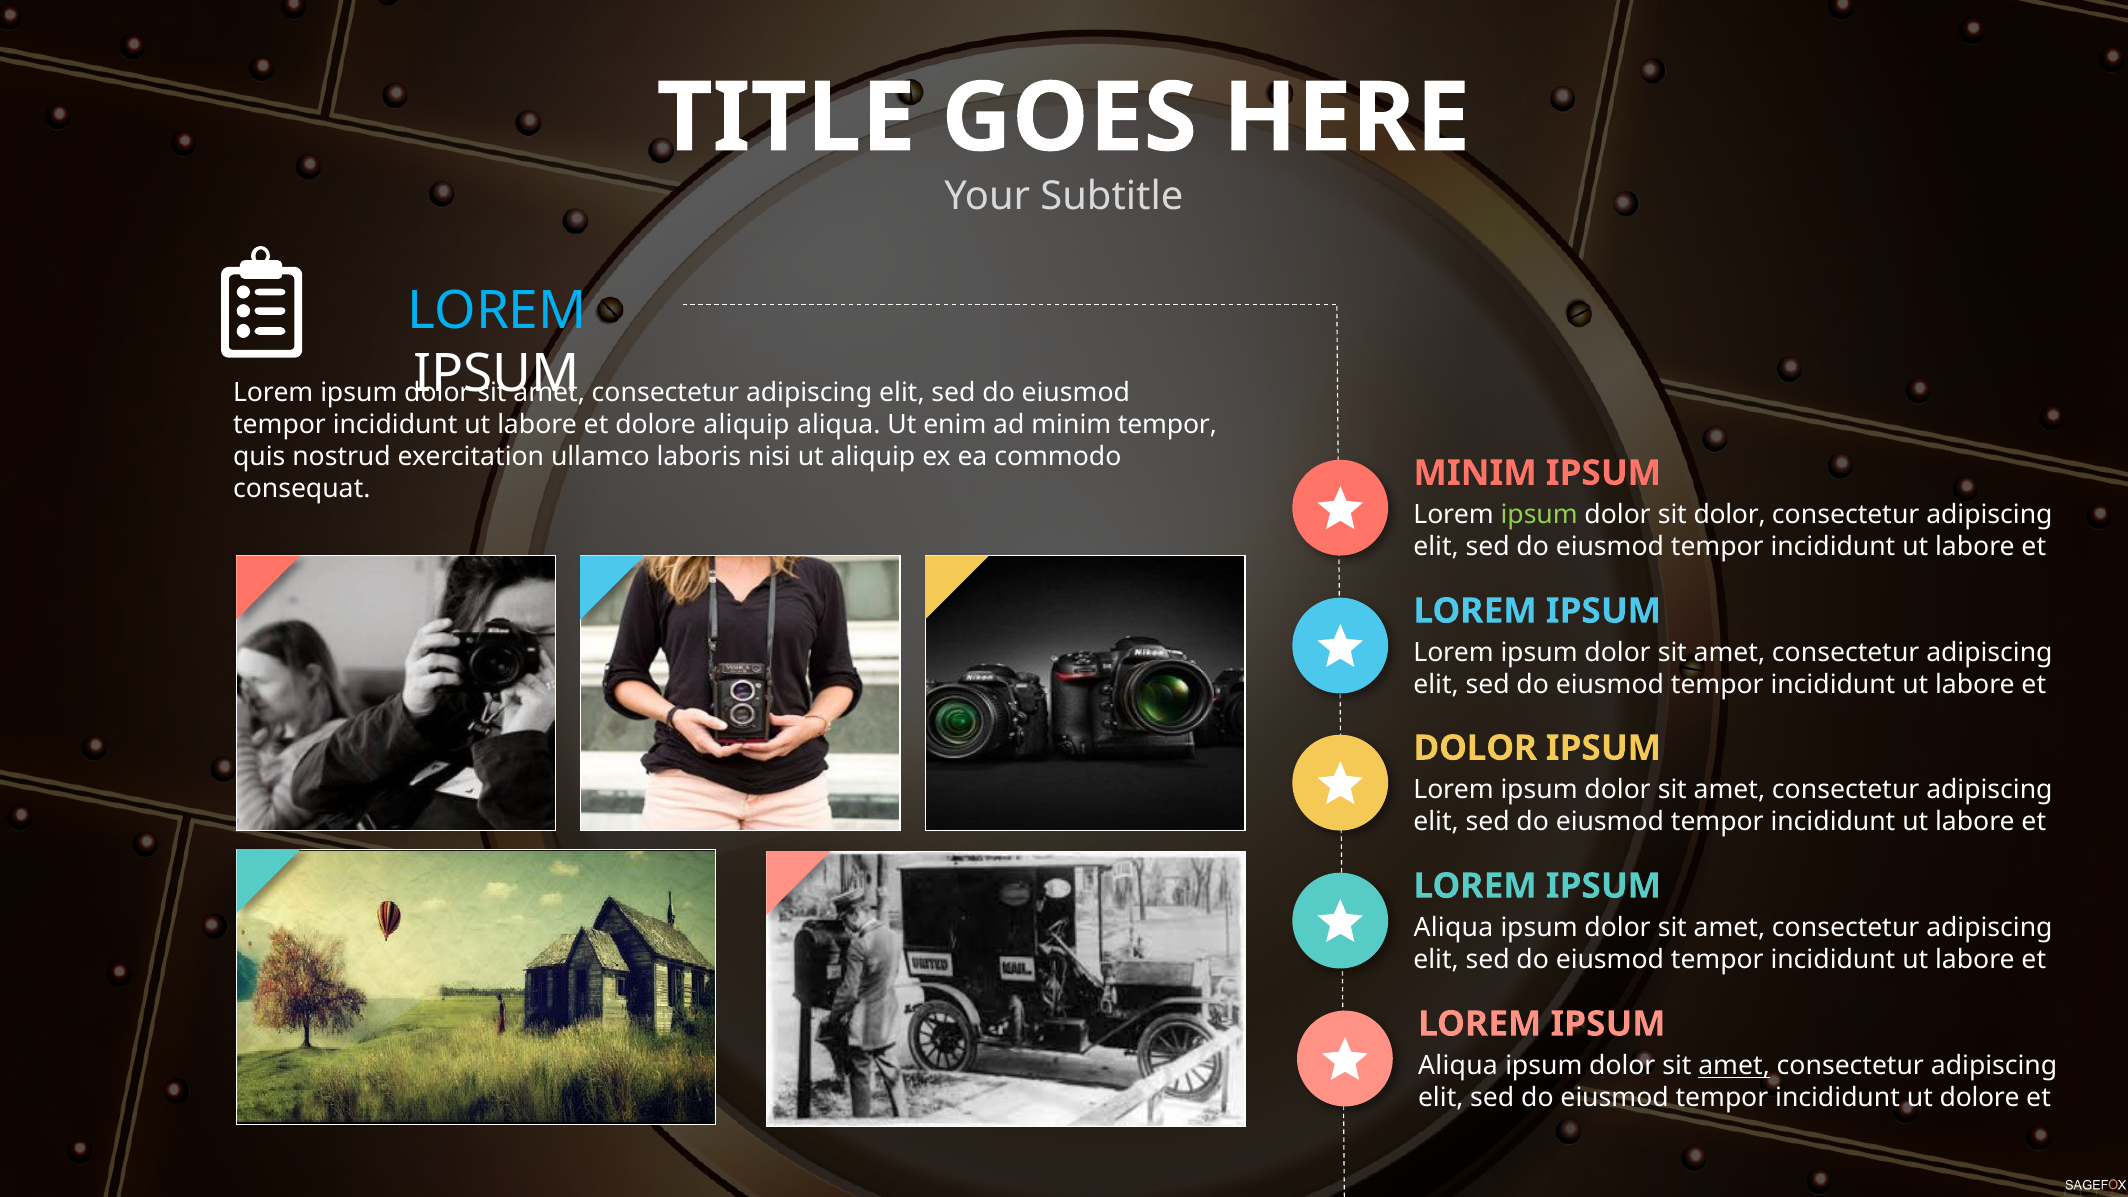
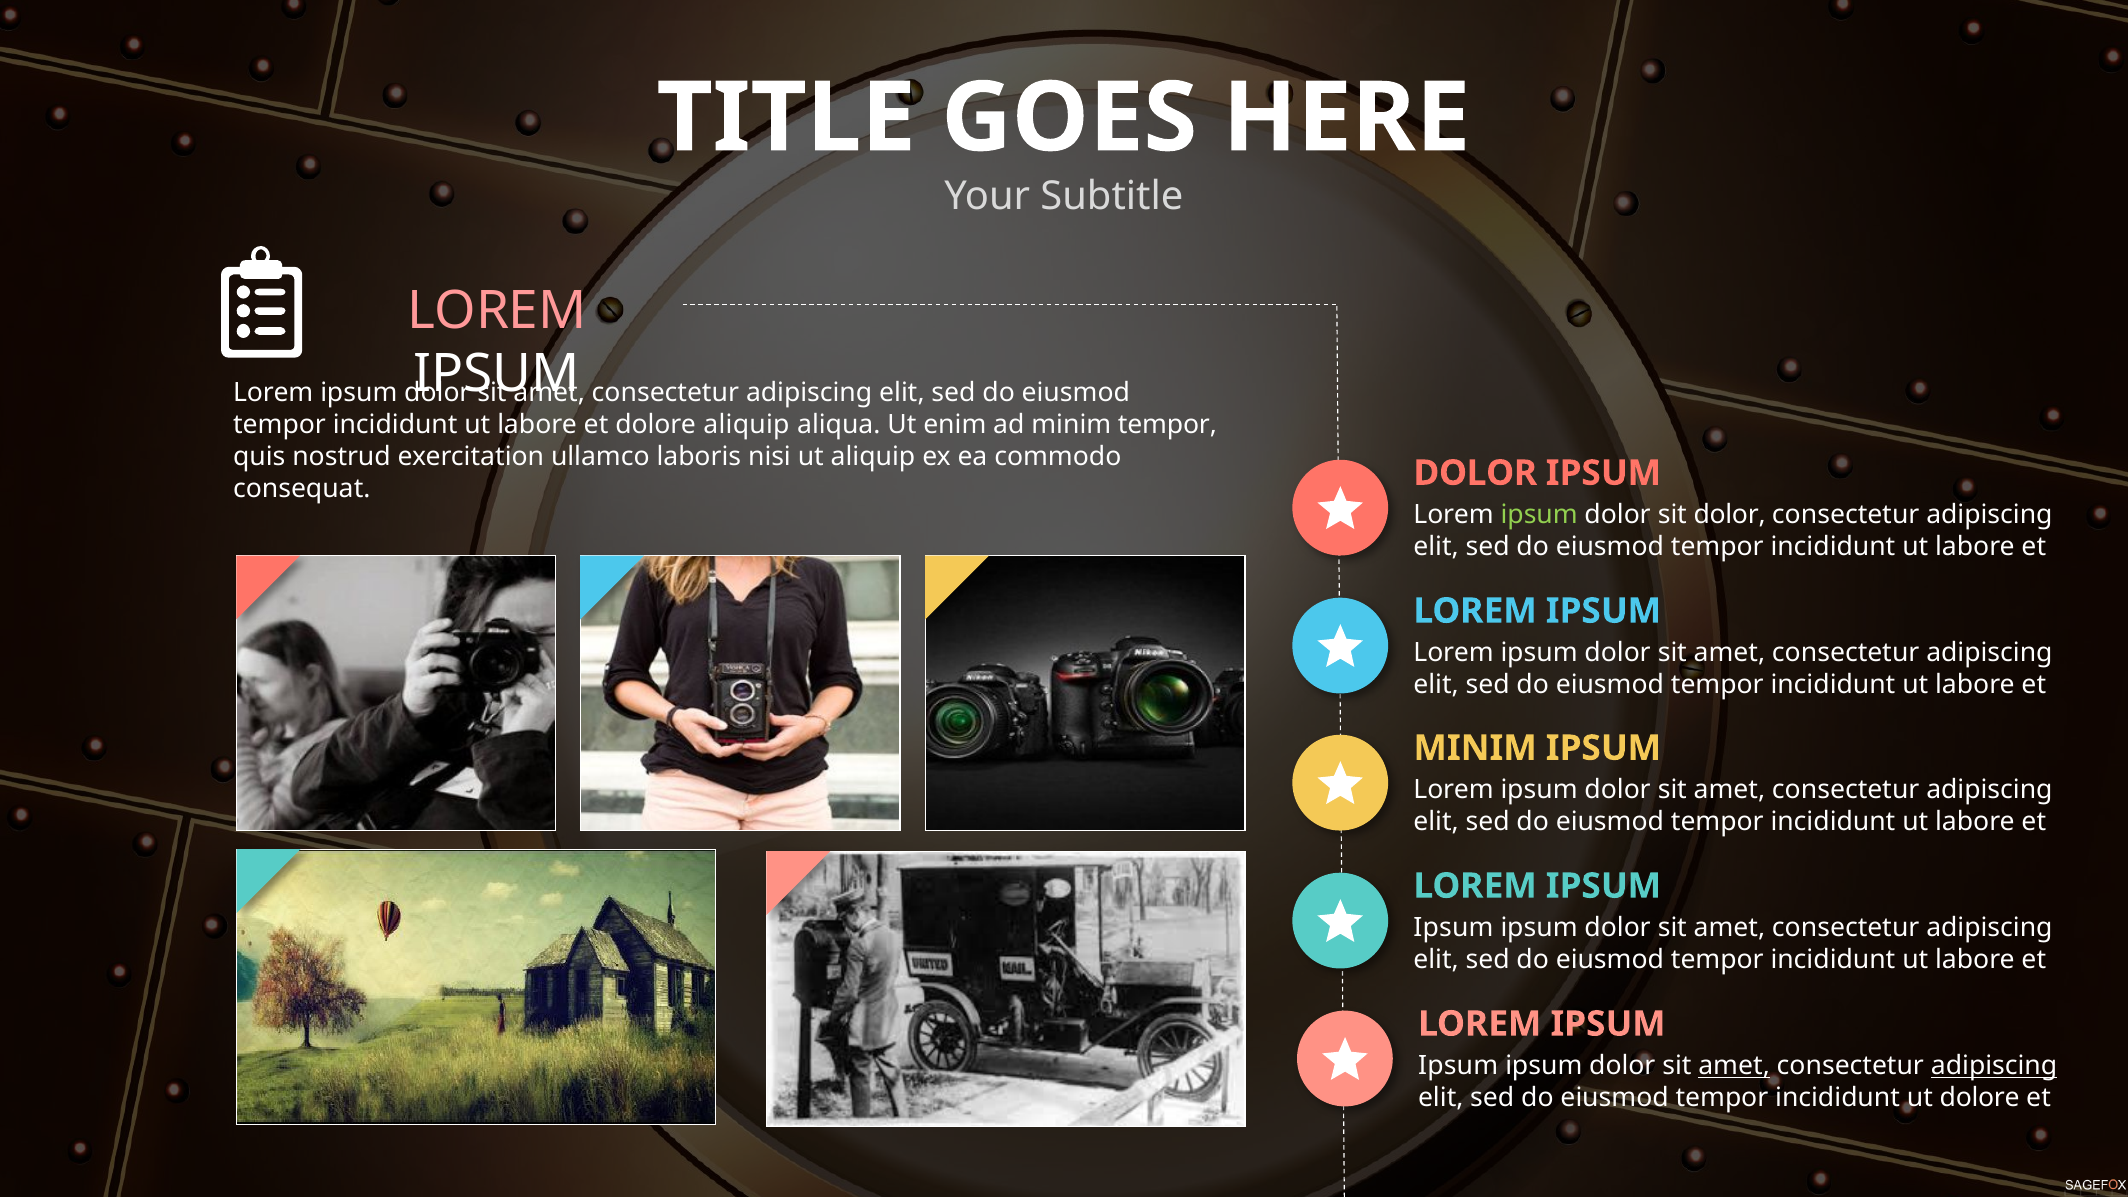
LOREM at (497, 310) colour: light blue -> pink
MINIM at (1475, 473): MINIM -> DOLOR
DOLOR at (1475, 748): DOLOR -> MINIM
Aliqua at (1453, 928): Aliqua -> Ipsum
Aliqua at (1458, 1066): Aliqua -> Ipsum
adipiscing at (1994, 1066) underline: none -> present
